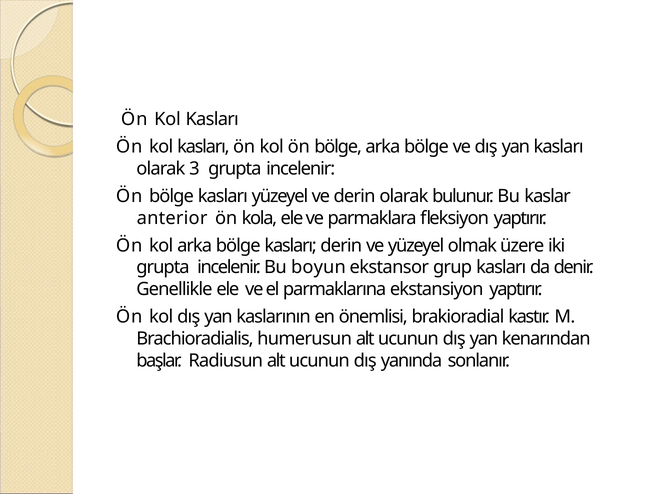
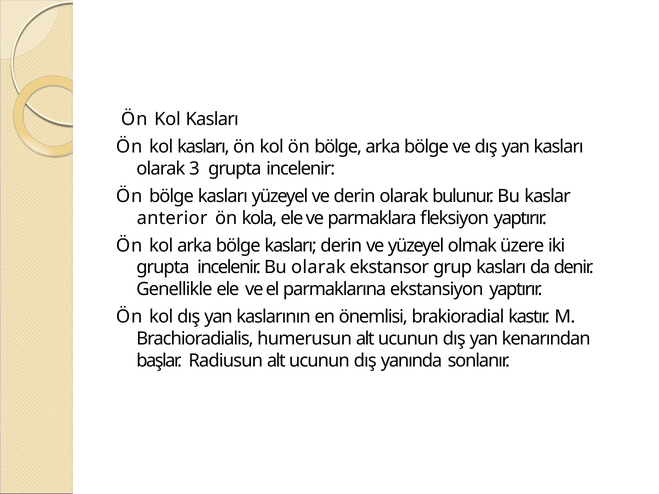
Bu boyun: boyun -> olarak
